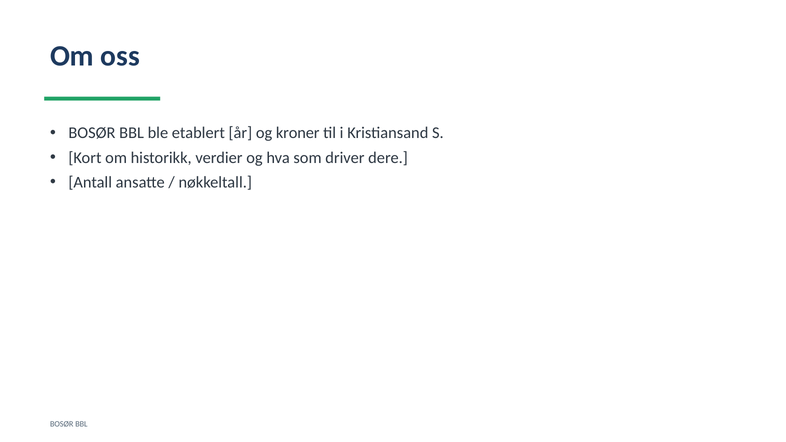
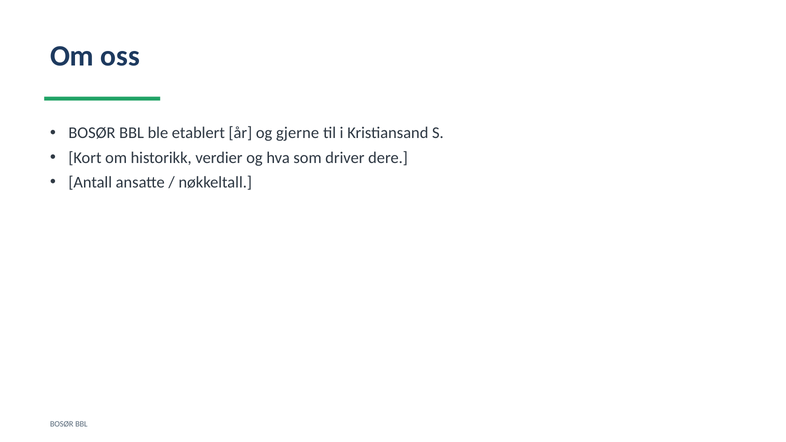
kroner: kroner -> gjerne
